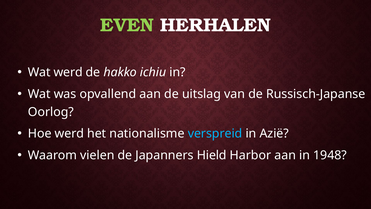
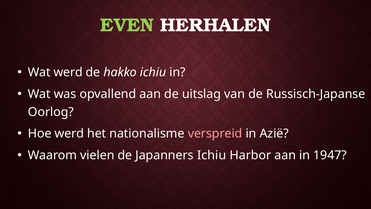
verspreid colour: light blue -> pink
Japanners Hield: Hield -> Ichiu
1948: 1948 -> 1947
